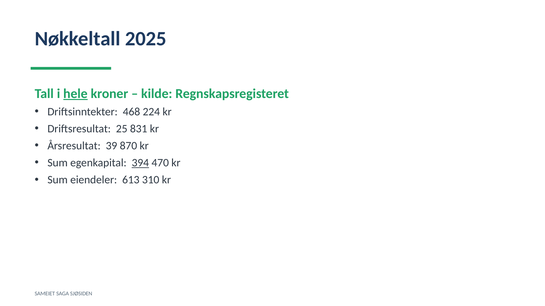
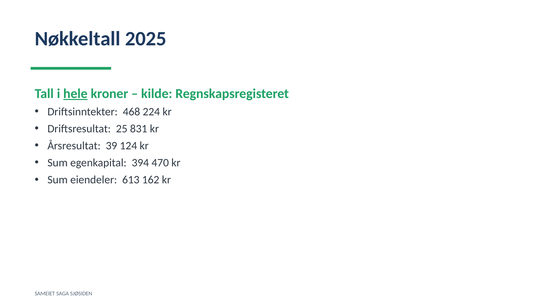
870: 870 -> 124
394 underline: present -> none
310: 310 -> 162
